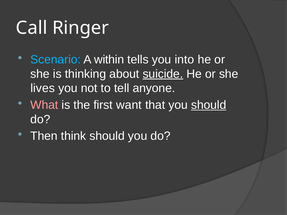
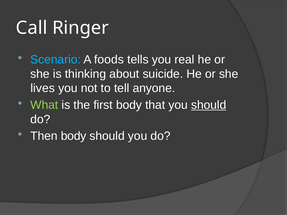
within: within -> foods
into: into -> real
suicide underline: present -> none
What colour: pink -> light green
first want: want -> body
Then think: think -> body
